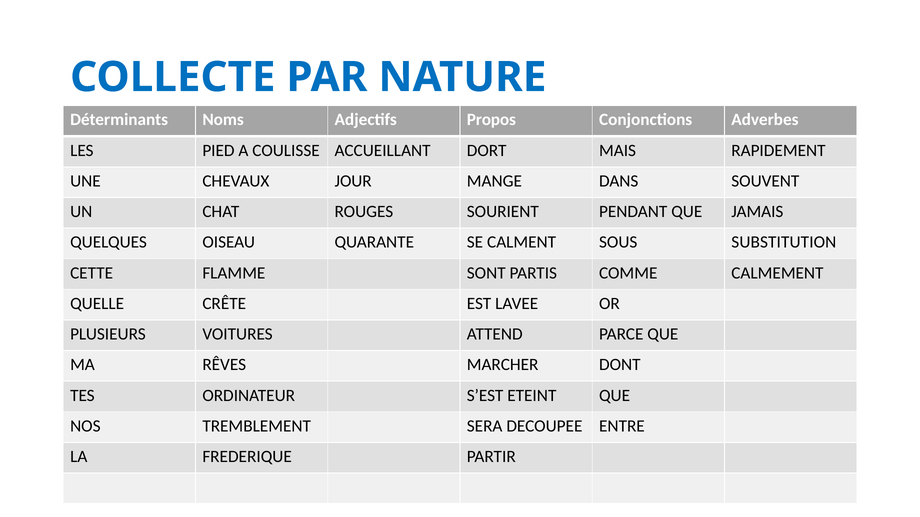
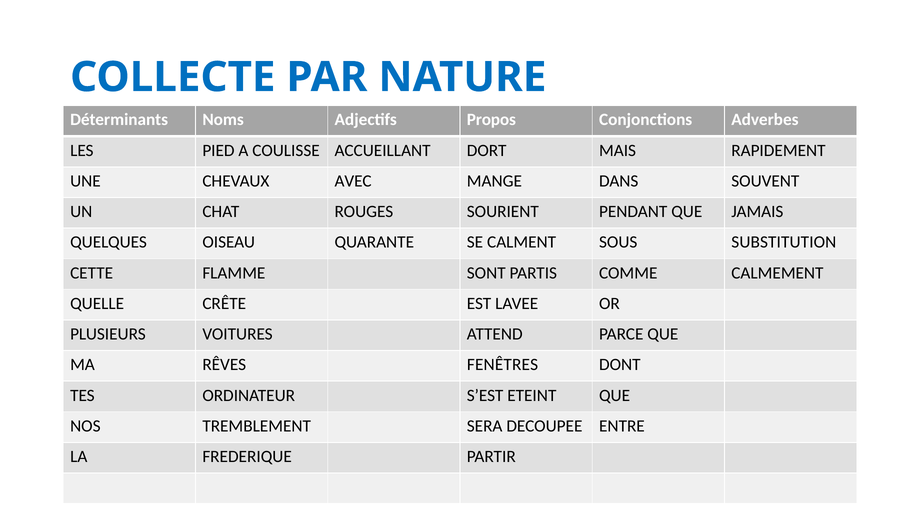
JOUR: JOUR -> AVEC
MARCHER: MARCHER -> FENÊTRES
